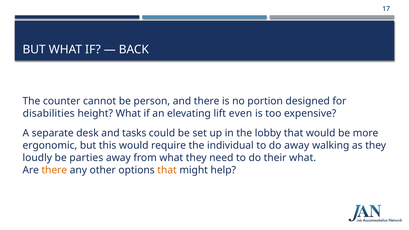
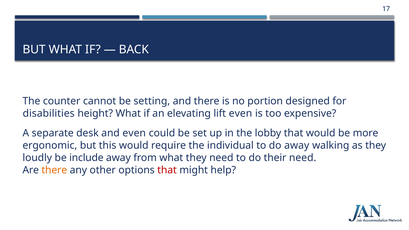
person: person -> setting
and tasks: tasks -> even
parties: parties -> include
their what: what -> need
that at (167, 170) colour: orange -> red
